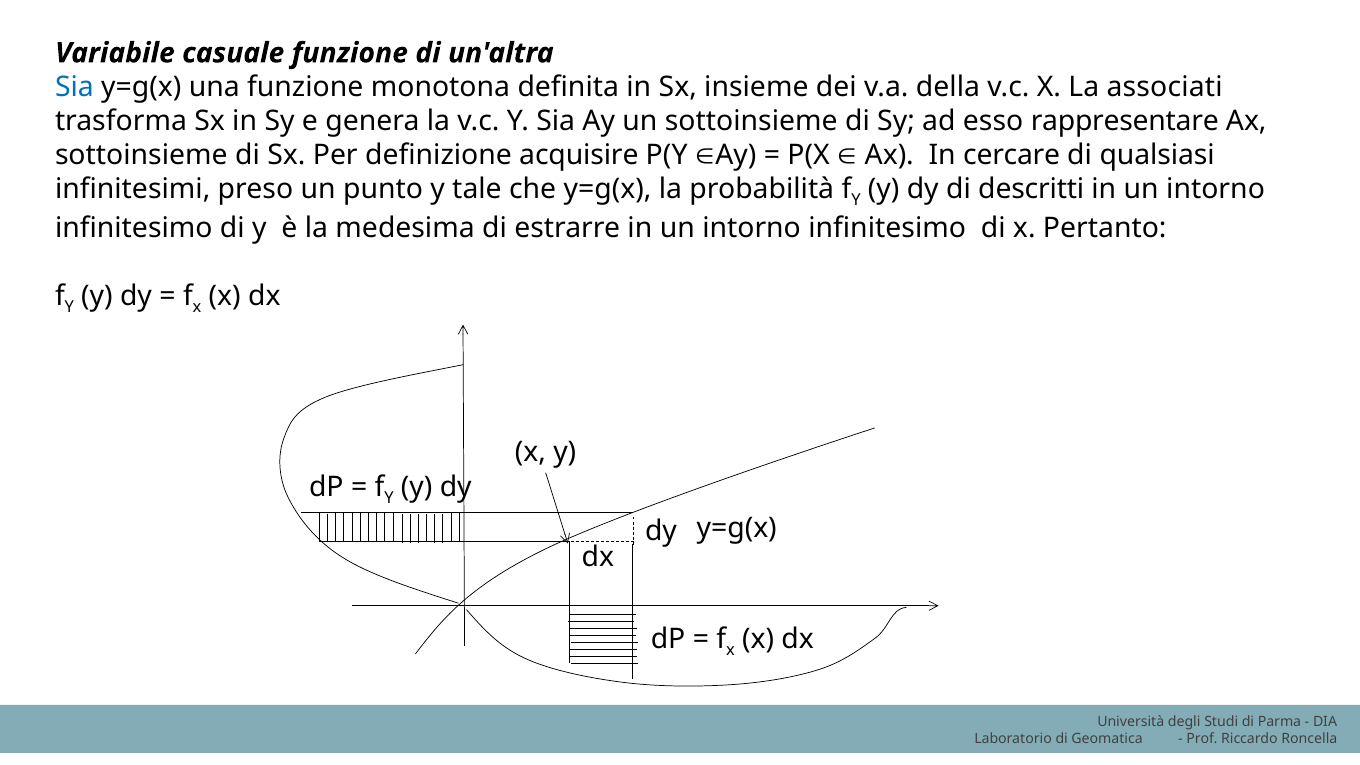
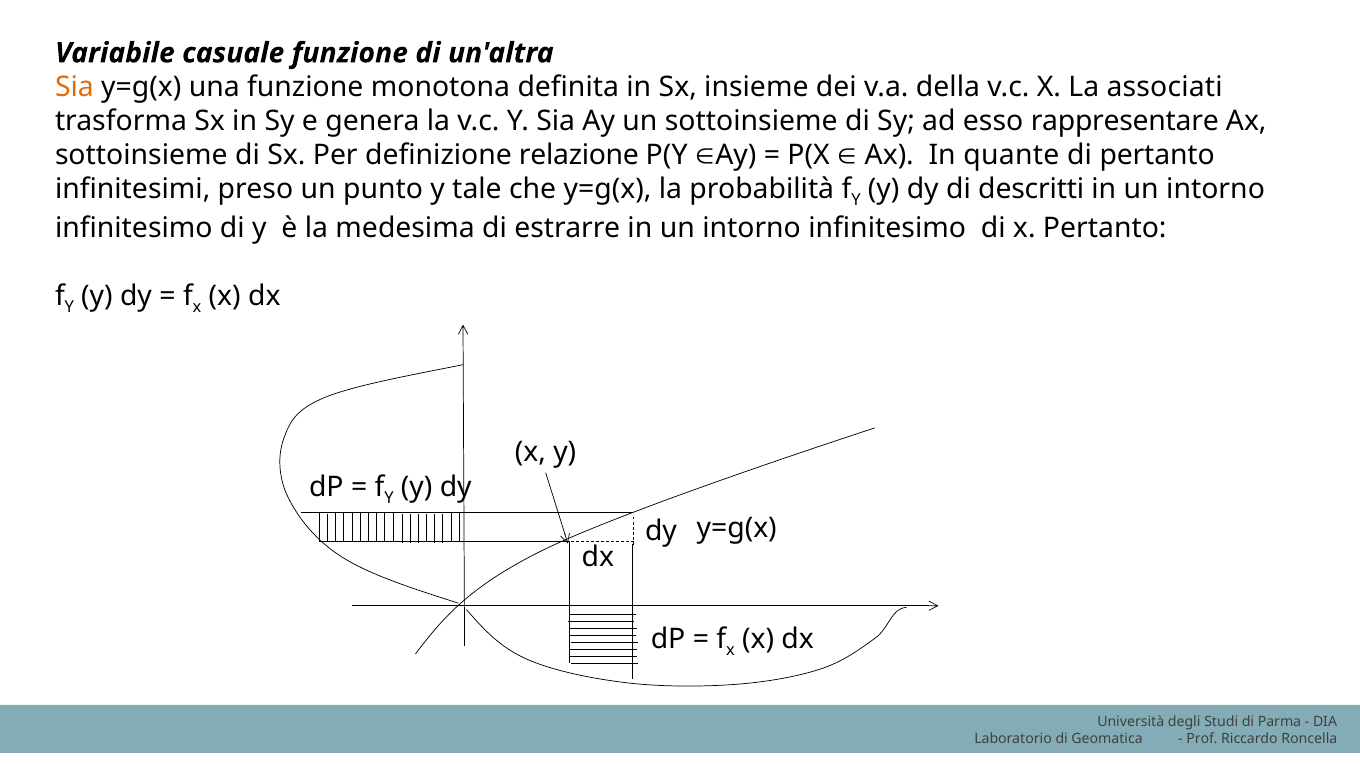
Sia at (74, 87) colour: blue -> orange
acquisire: acquisire -> relazione
cercare: cercare -> quante
di qualsiasi: qualsiasi -> pertanto
